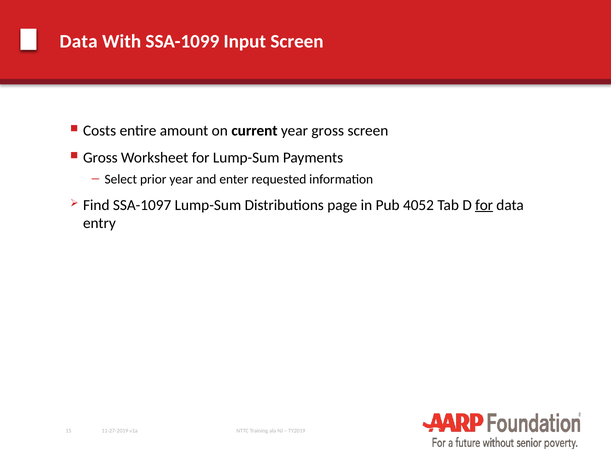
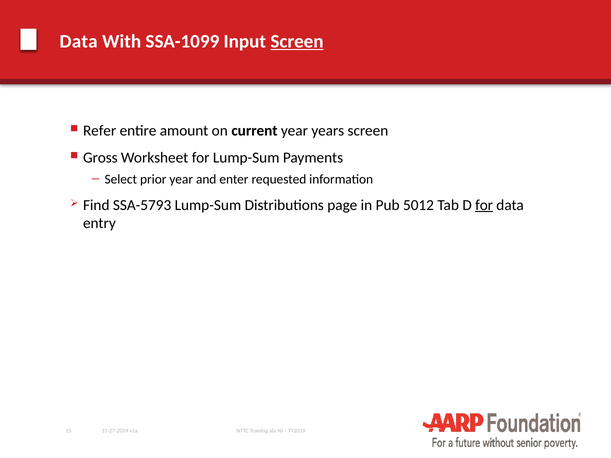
Screen at (297, 41) underline: none -> present
Costs: Costs -> Refer
year gross: gross -> years
SSA-1097: SSA-1097 -> SSA-5793
4052: 4052 -> 5012
